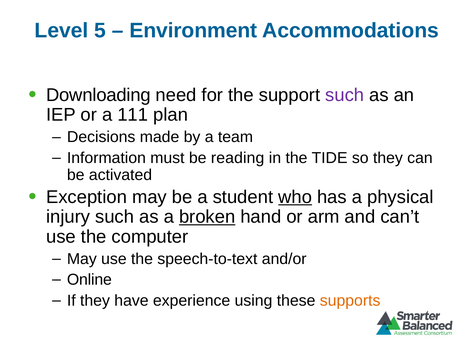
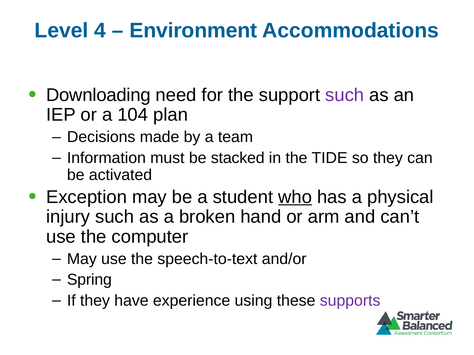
5: 5 -> 4
111: 111 -> 104
reading: reading -> stacked
broken underline: present -> none
Online: Online -> Spring
supports colour: orange -> purple
